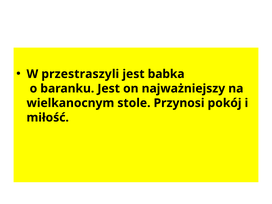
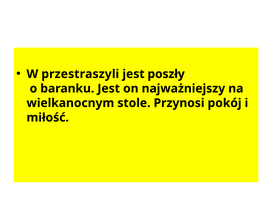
babka: babka -> poszły
